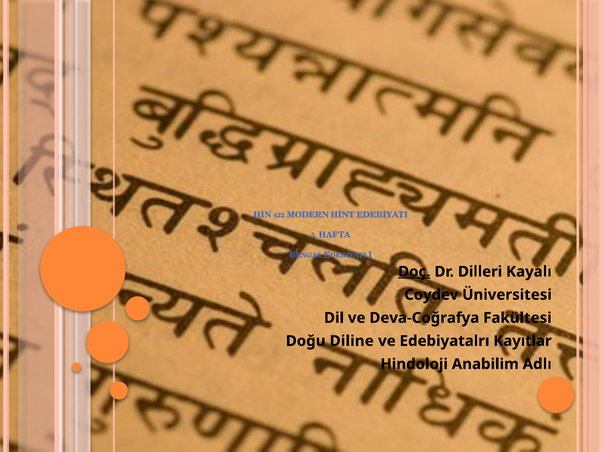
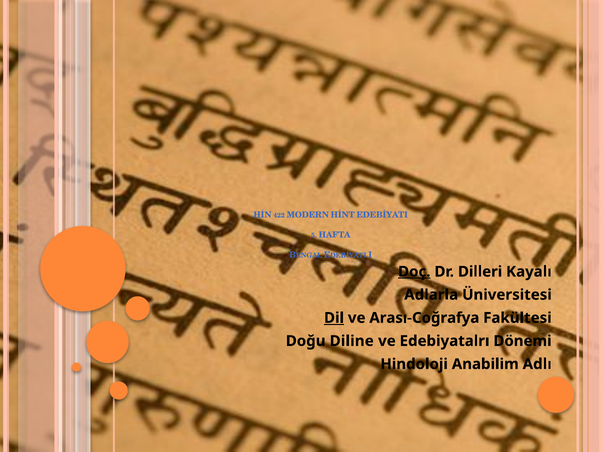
Coydev: Coydev -> Adlarla
Dil underline: none -> present
Deva-Coğrafya: Deva-Coğrafya -> Arası-Coğrafya
Kayıtlar: Kayıtlar -> Dönemi
